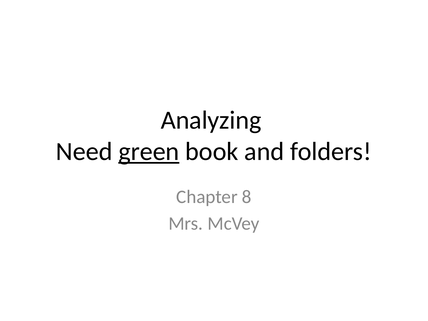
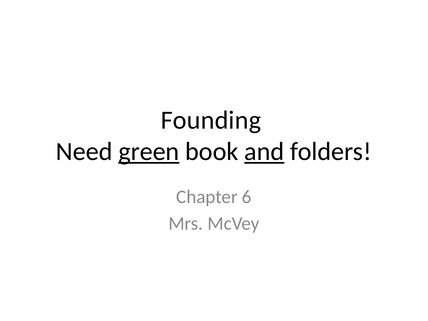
Analyzing: Analyzing -> Founding
and underline: none -> present
8: 8 -> 6
